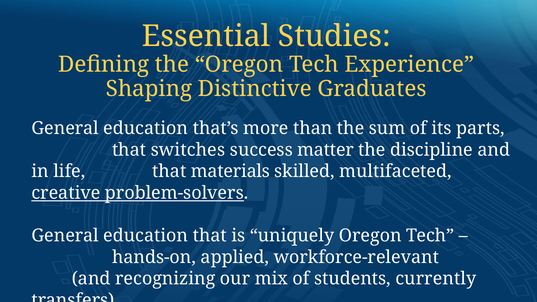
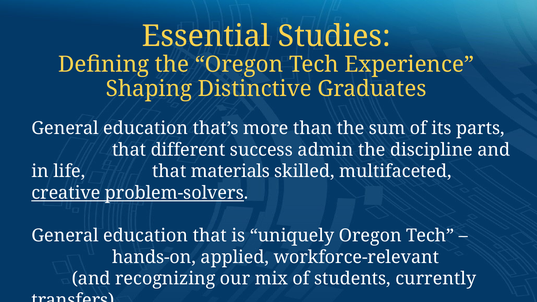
switches: switches -> different
matter: matter -> admin
